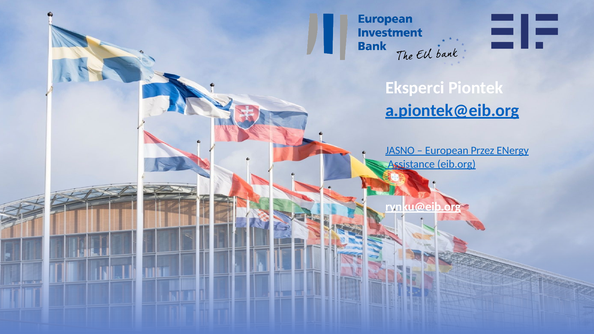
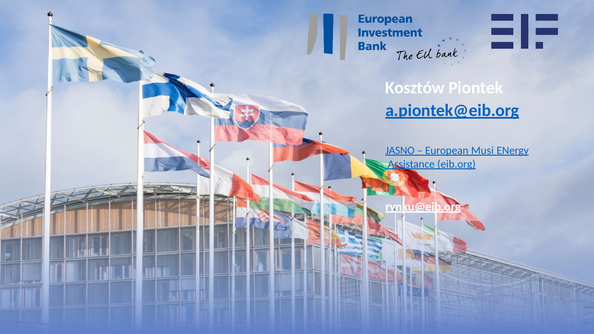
Eksperci: Eksperci -> Kosztów
Przez: Przez -> Musi
